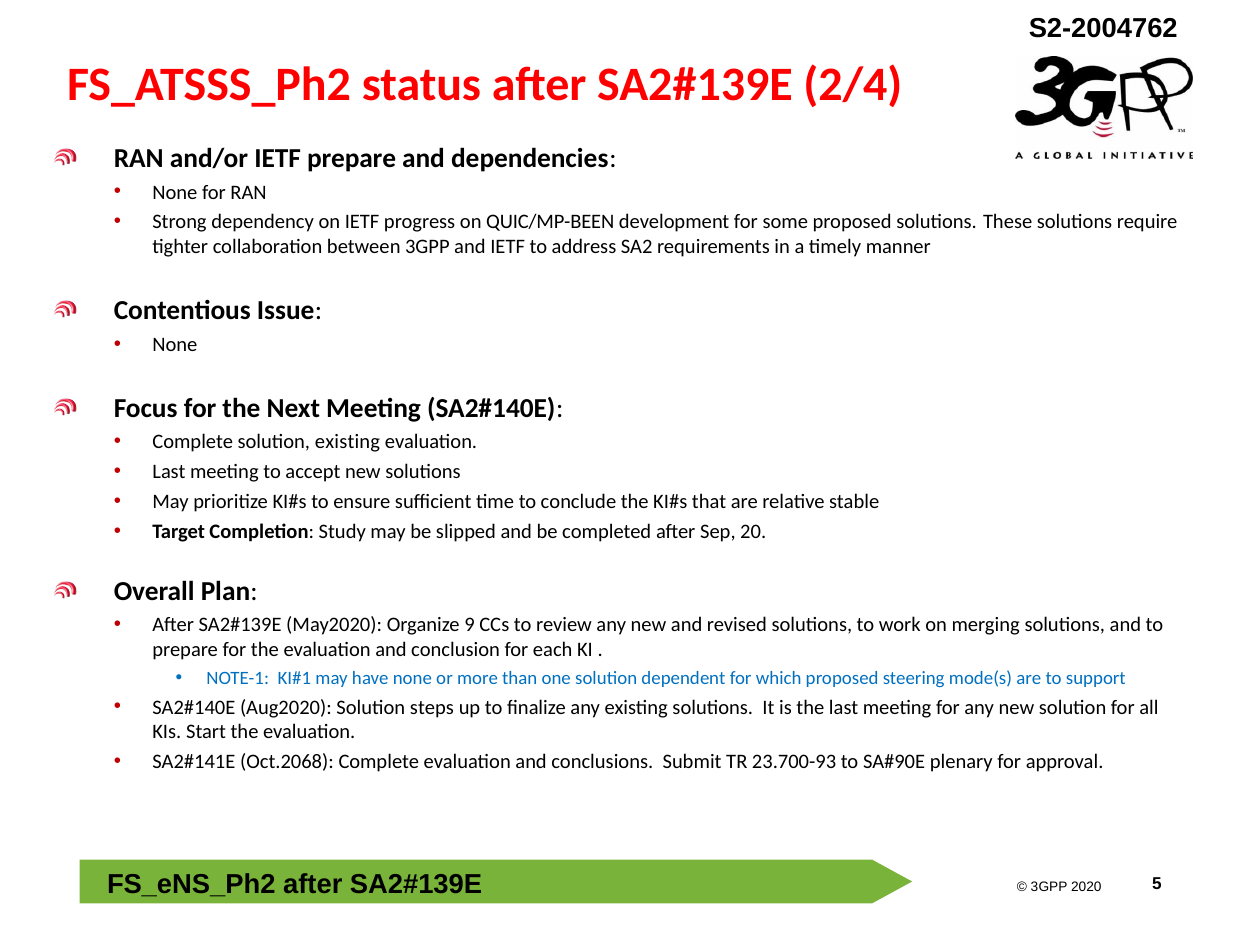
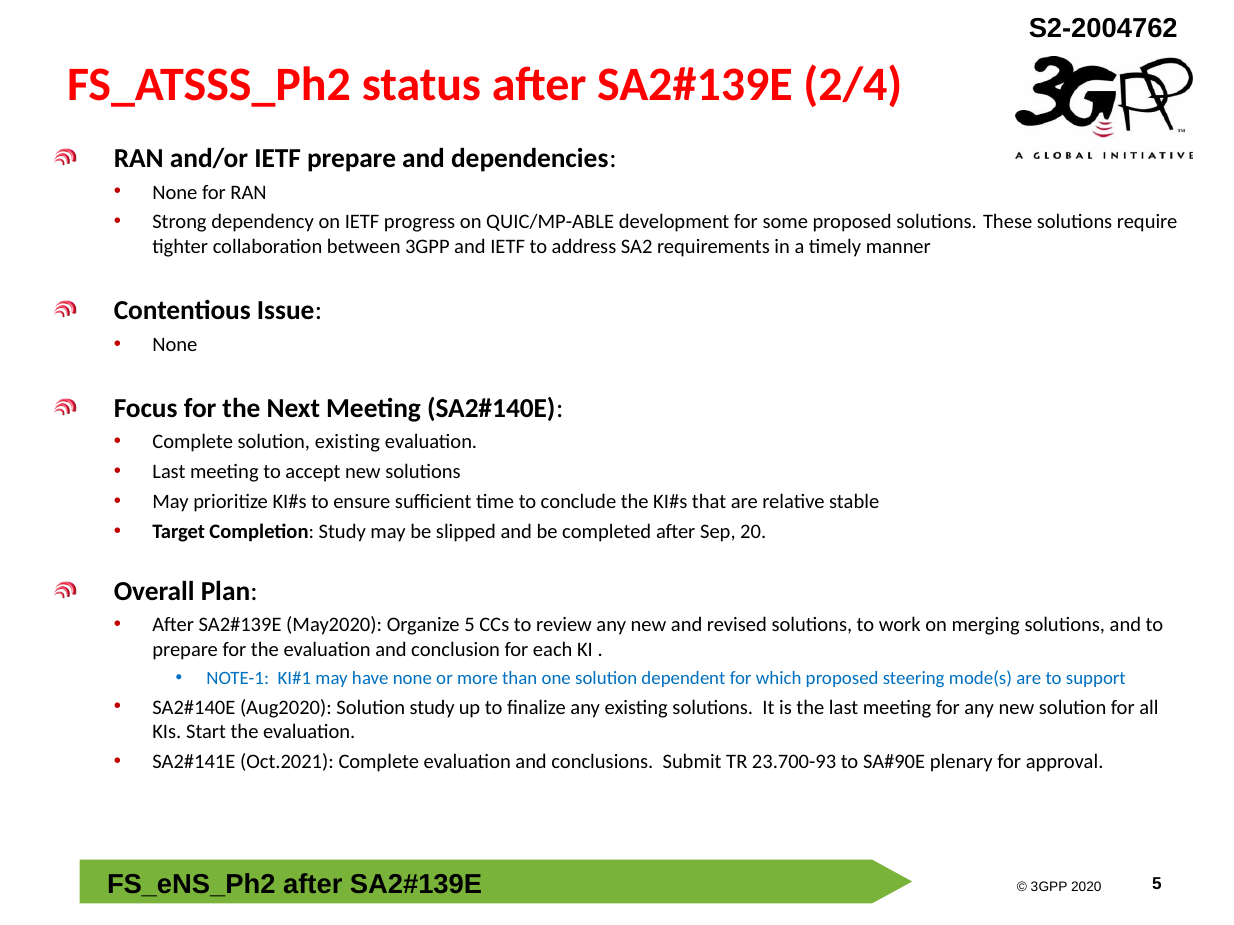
QUIC/MP-BEEN: QUIC/MP-BEEN -> QUIC/MP-ABLE
Organize 9: 9 -> 5
Solution steps: steps -> study
Oct.2068: Oct.2068 -> Oct.2021
